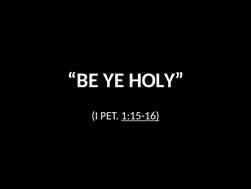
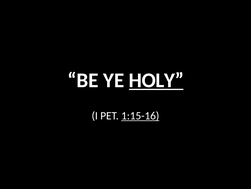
HOLY underline: none -> present
